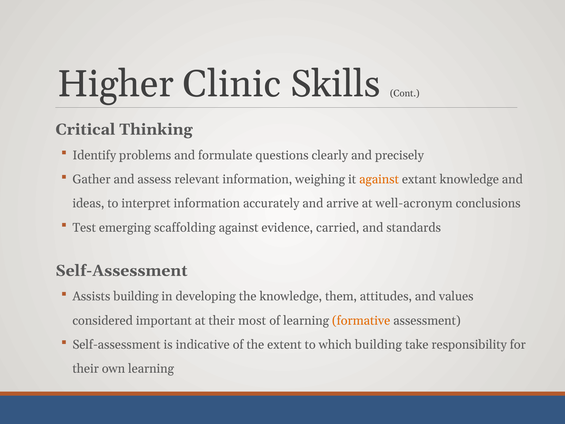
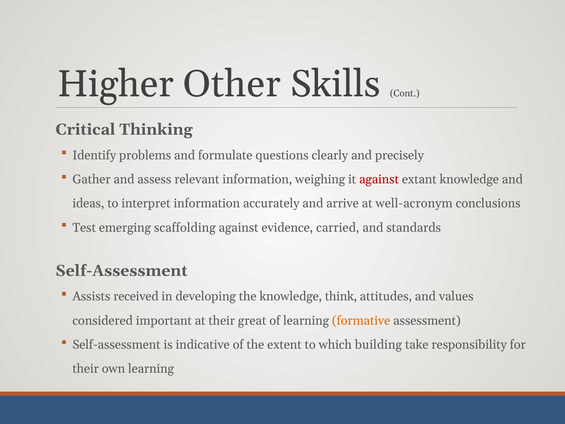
Clinic: Clinic -> Other
against at (379, 179) colour: orange -> red
Assists building: building -> received
them: them -> think
most: most -> great
